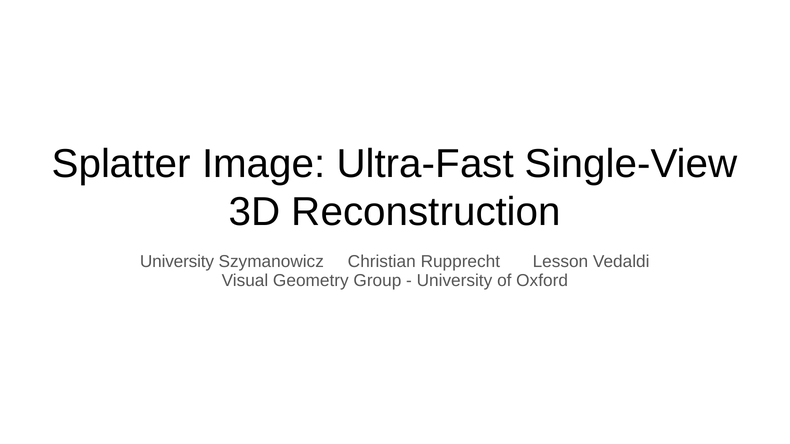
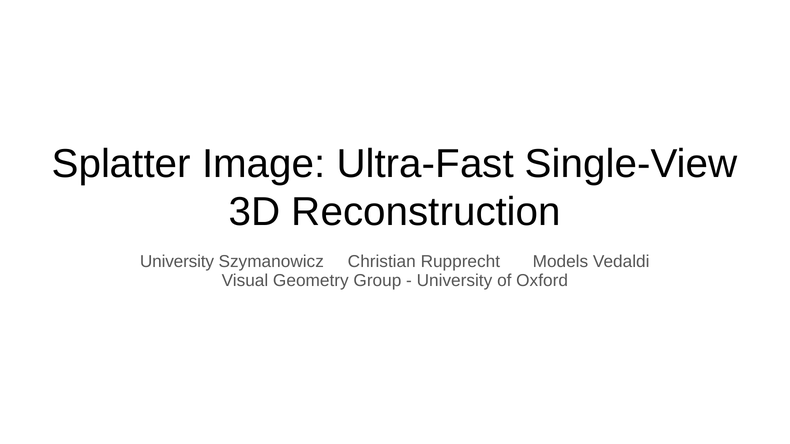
Lesson: Lesson -> Models
